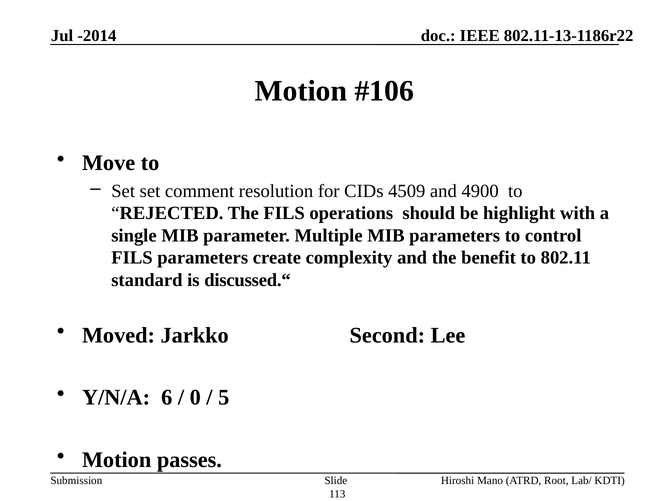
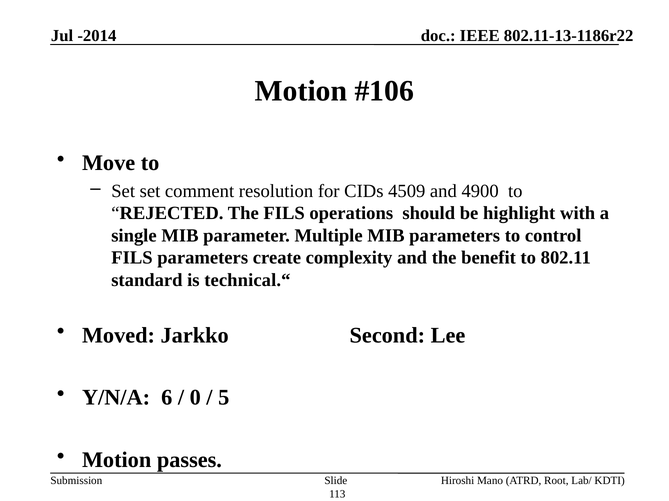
discussed.“: discussed.“ -> technical.“
